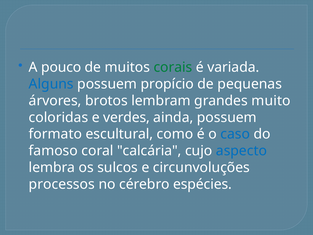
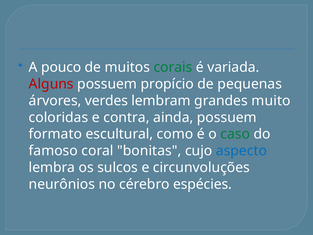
Alguns colour: blue -> red
brotos: brotos -> verdes
verdes: verdes -> contra
caso colour: blue -> green
calcária: calcária -> bonitas
processos: processos -> neurônios
